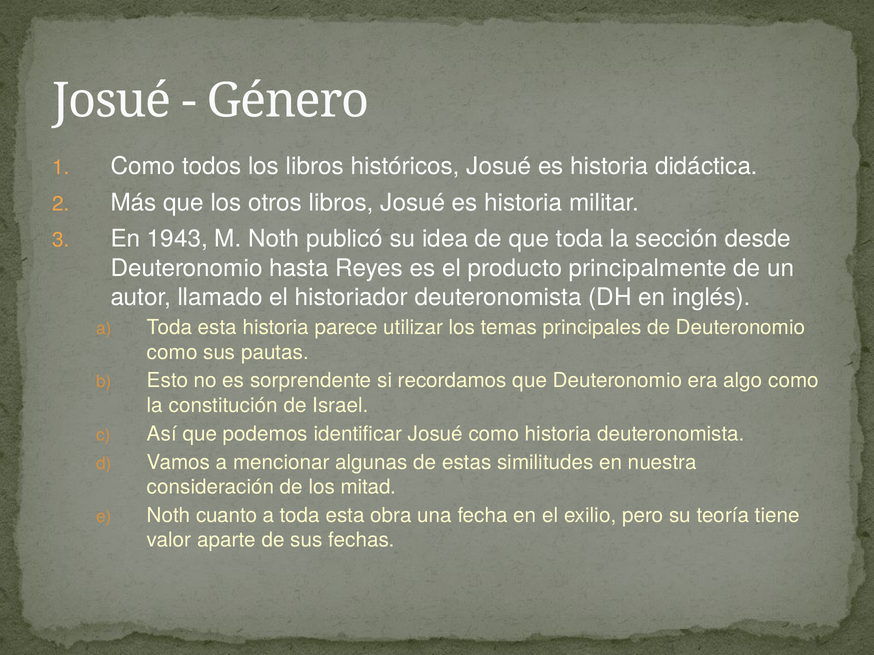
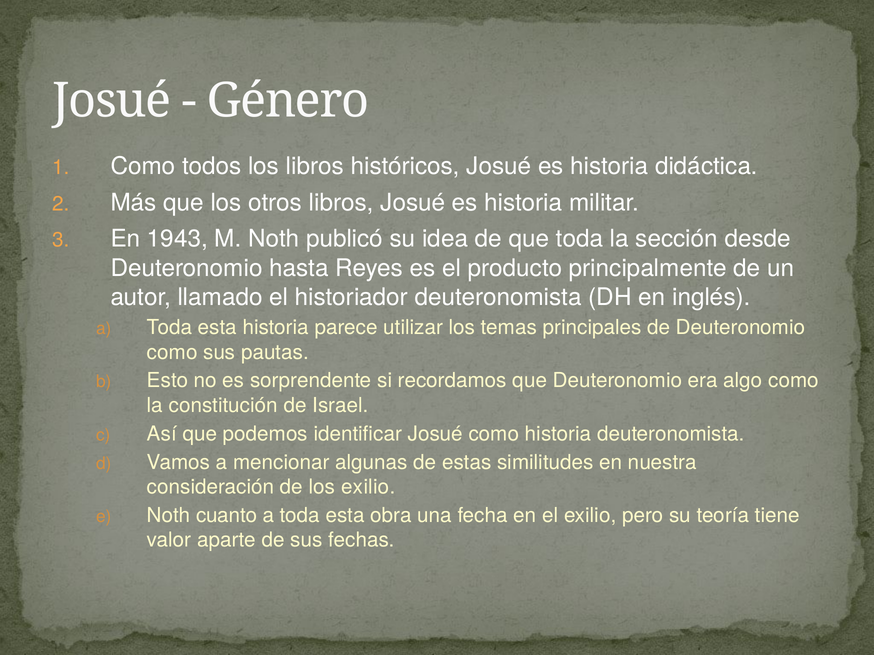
los mitad: mitad -> exilio
